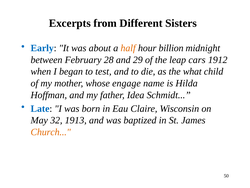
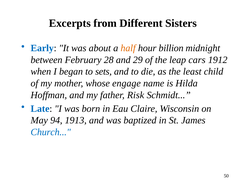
test: test -> sets
what: what -> least
Idea: Idea -> Risk
32: 32 -> 94
Church colour: orange -> blue
